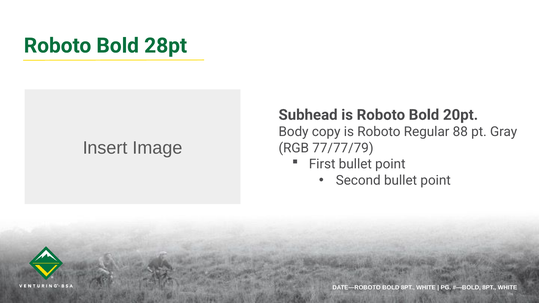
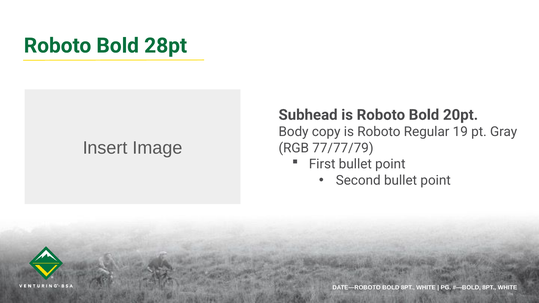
88: 88 -> 19
